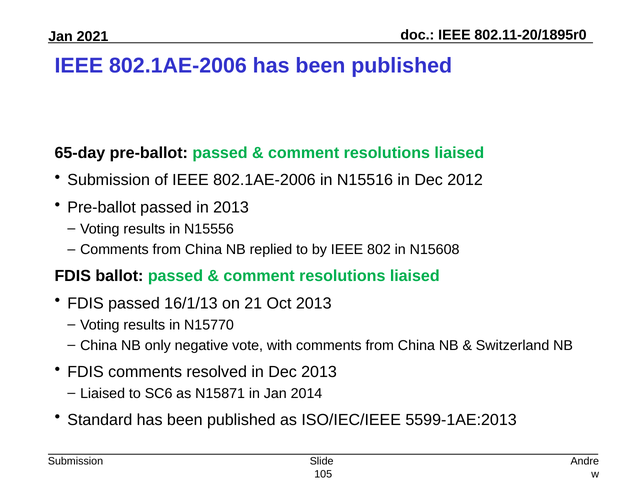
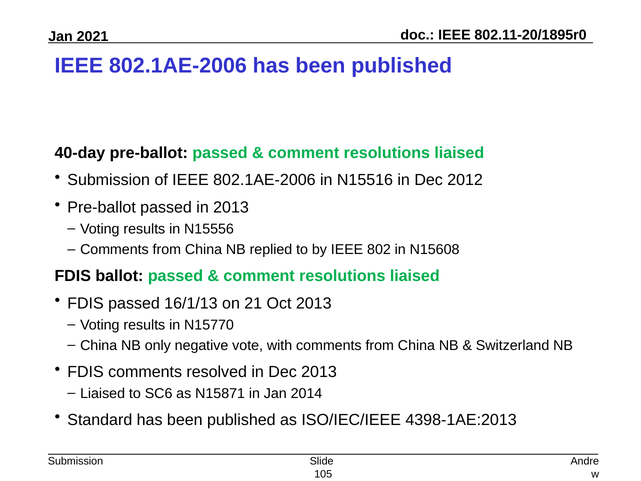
65-day: 65-day -> 40-day
5599-1AE:2013: 5599-1AE:2013 -> 4398-1AE:2013
